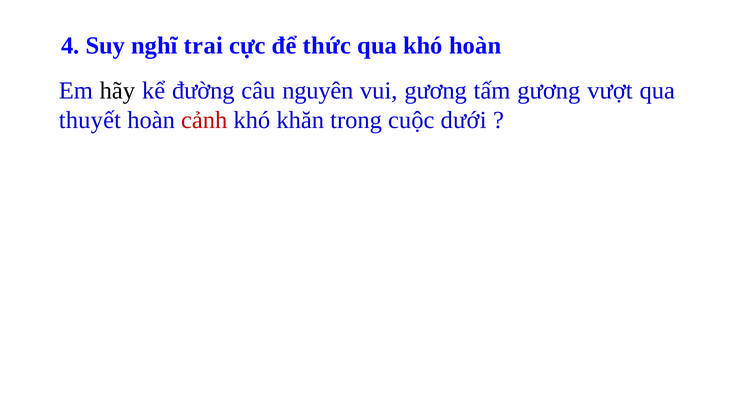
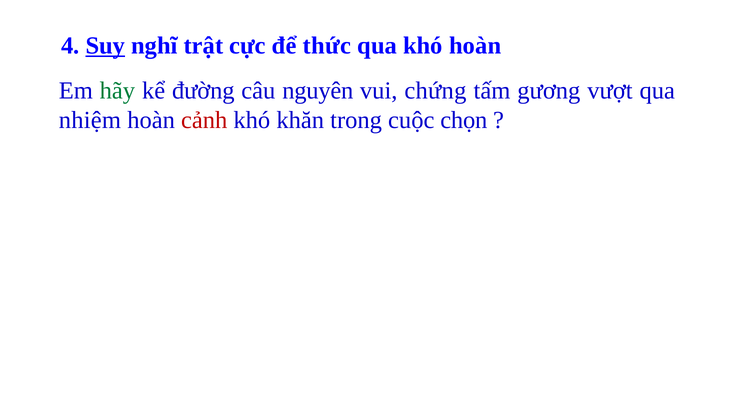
Suy underline: none -> present
trai: trai -> trật
hãy colour: black -> green
vui gương: gương -> chứng
thuyết: thuyết -> nhiệm
dưới: dưới -> chọn
